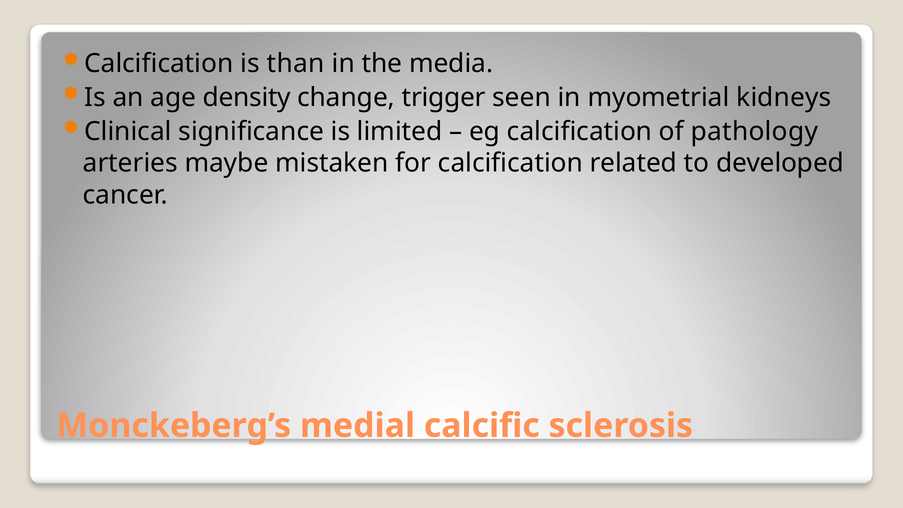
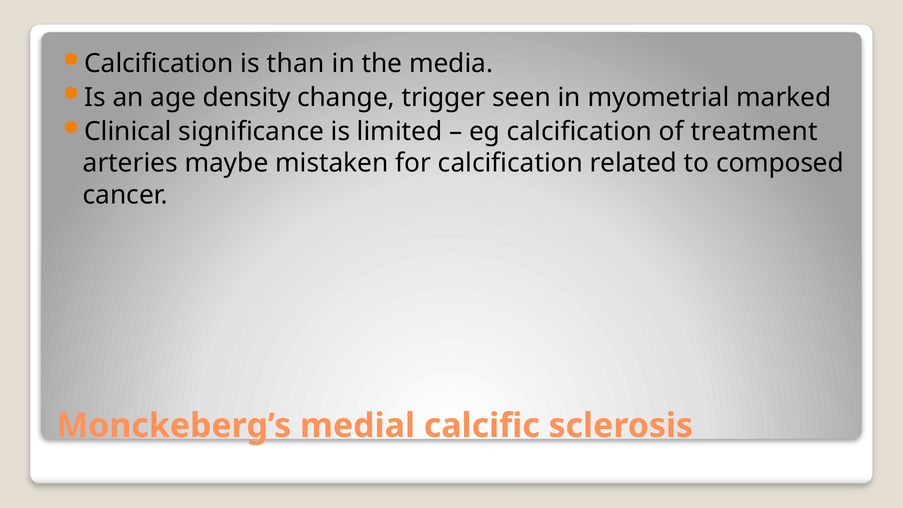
kidneys: kidneys -> marked
pathology: pathology -> treatment
developed: developed -> composed
